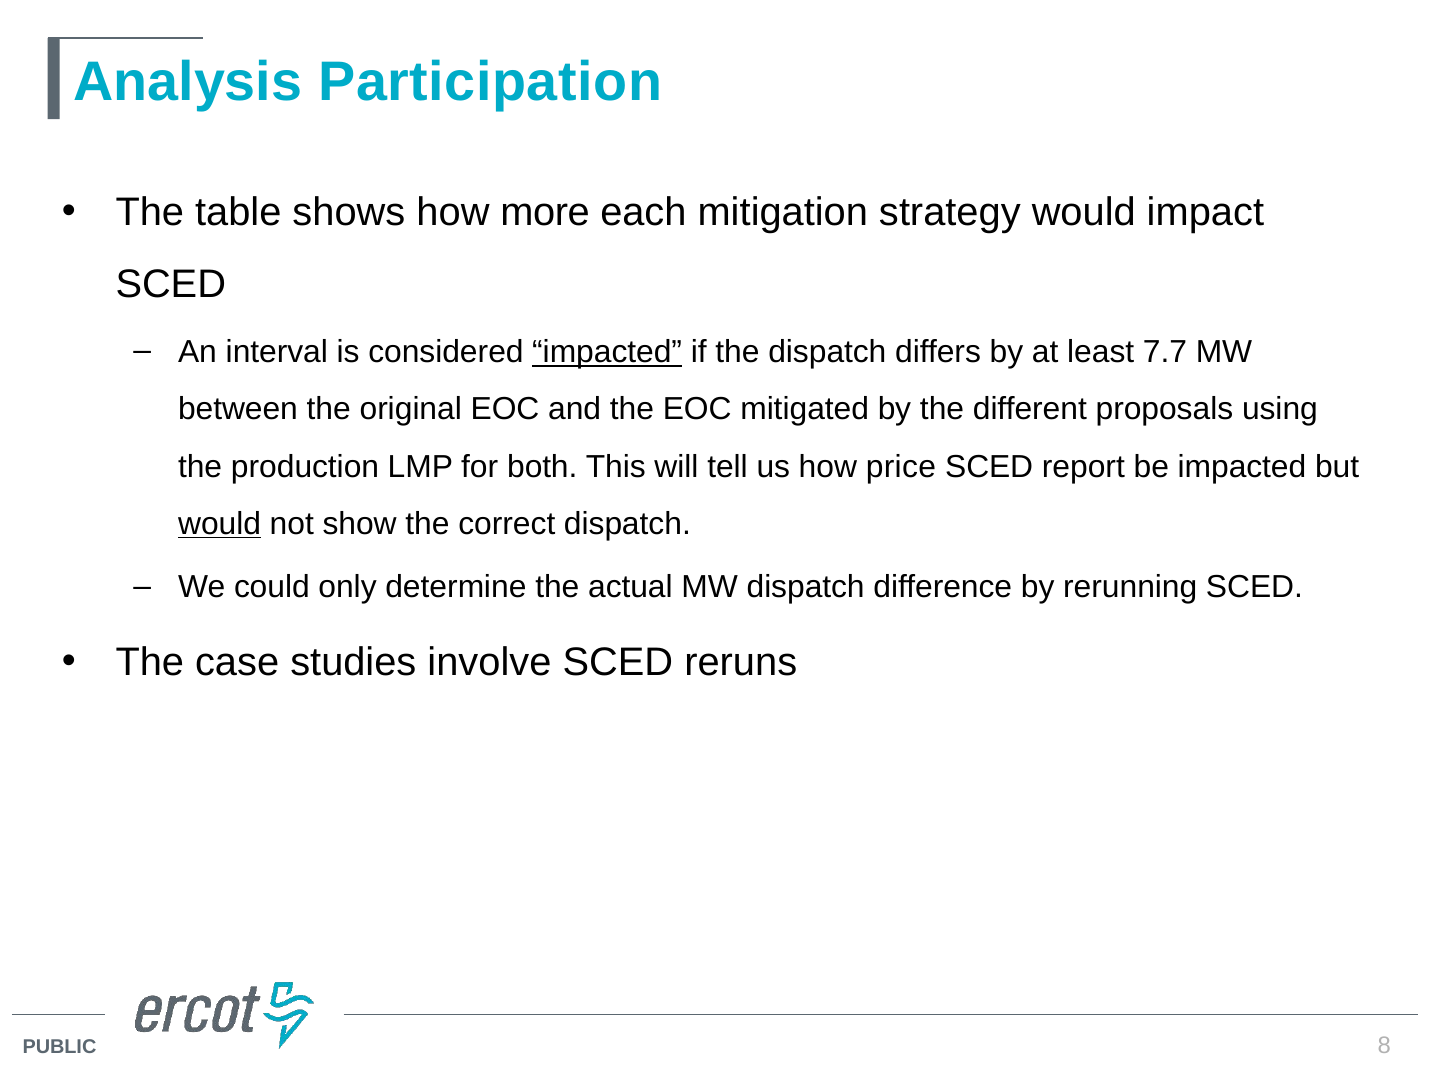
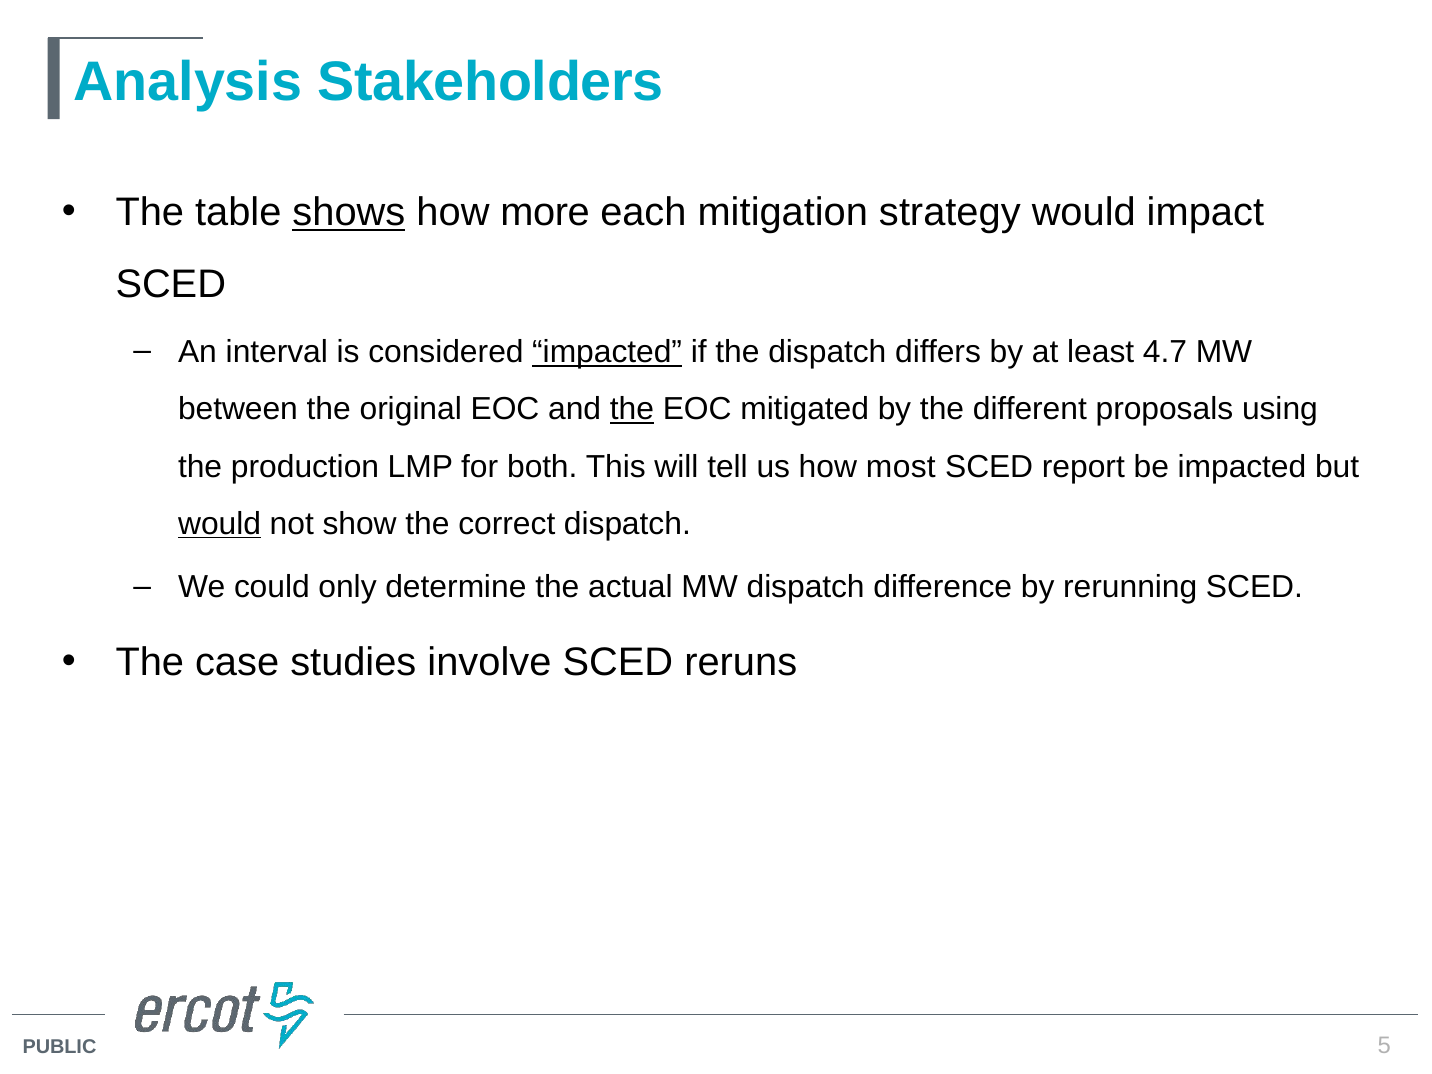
Participation: Participation -> Stakeholders
shows underline: none -> present
7.7: 7.7 -> 4.7
the at (632, 409) underline: none -> present
price: price -> most
8: 8 -> 5
